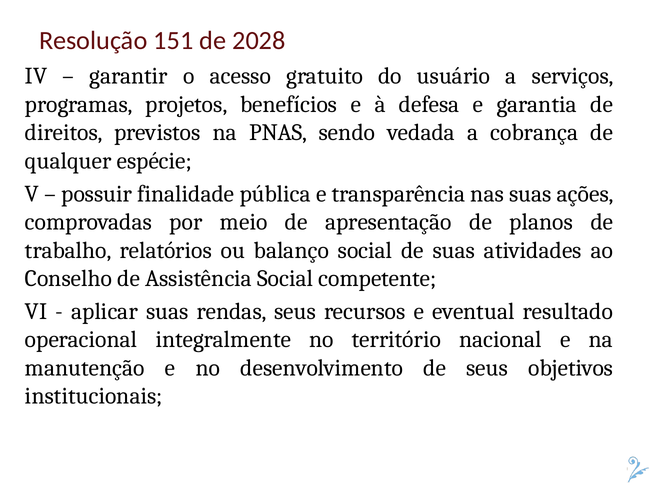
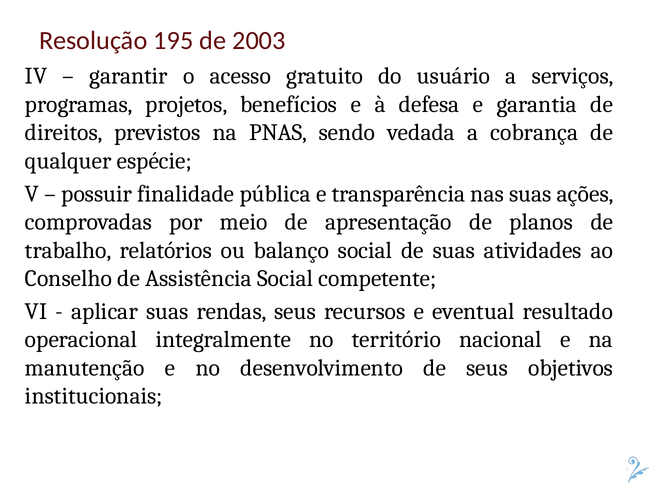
151: 151 -> 195
2028: 2028 -> 2003
